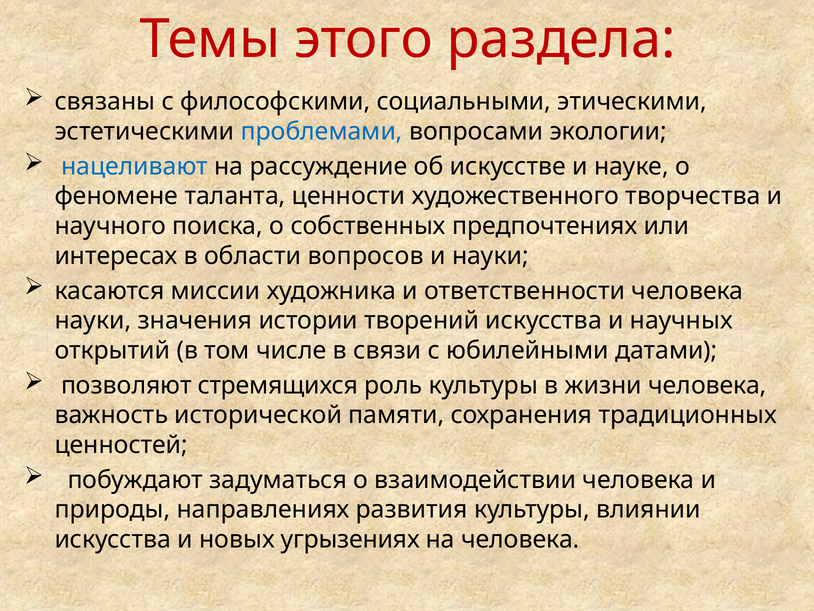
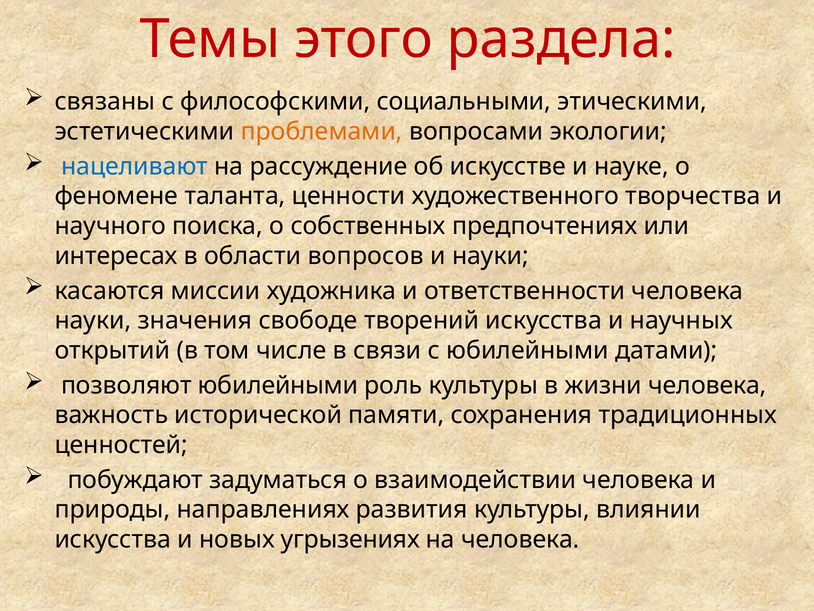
проблемами colour: blue -> orange
истории: истории -> свободе
позволяют стремящихся: стремящихся -> юбилейными
